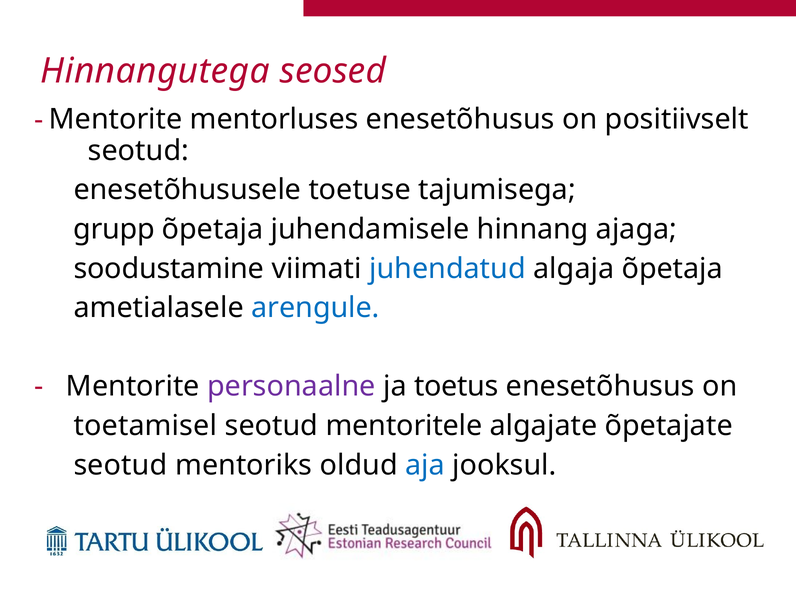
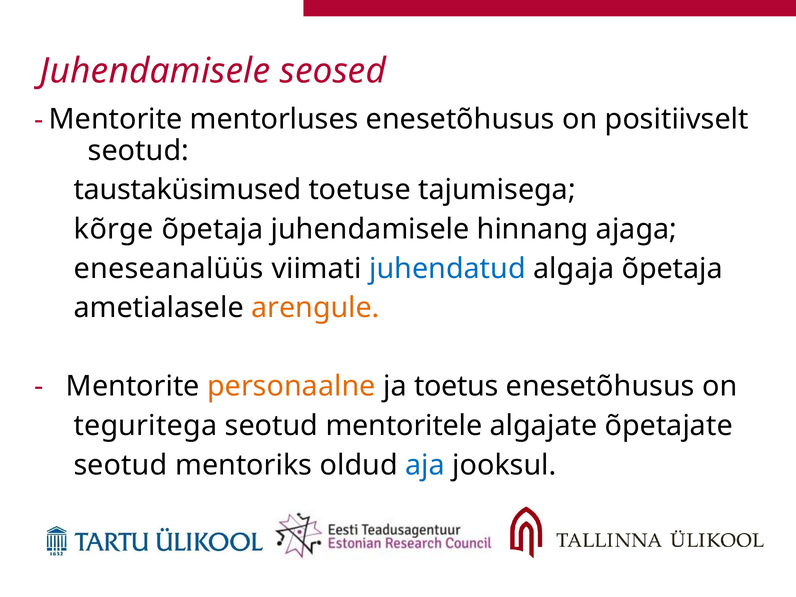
Hinnangutega at (155, 71): Hinnangutega -> Juhendamisele
enesetõhususele: enesetõhususele -> taustaküsimused
grupp: grupp -> kõrge
soodustamine: soodustamine -> eneseanalüüs
arengule colour: blue -> orange
personaalne colour: purple -> orange
toetamisel: toetamisel -> teguritega
